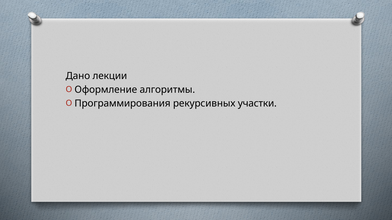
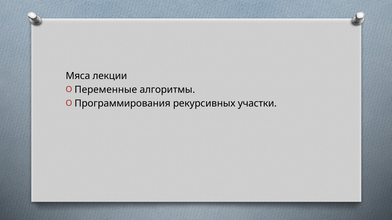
Дано: Дано -> Мяса
Оформление: Оформление -> Переменные
